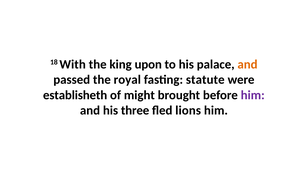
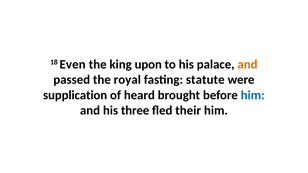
With: With -> Even
establisheth: establisheth -> supplication
might: might -> heard
him at (253, 95) colour: purple -> blue
lions: lions -> their
